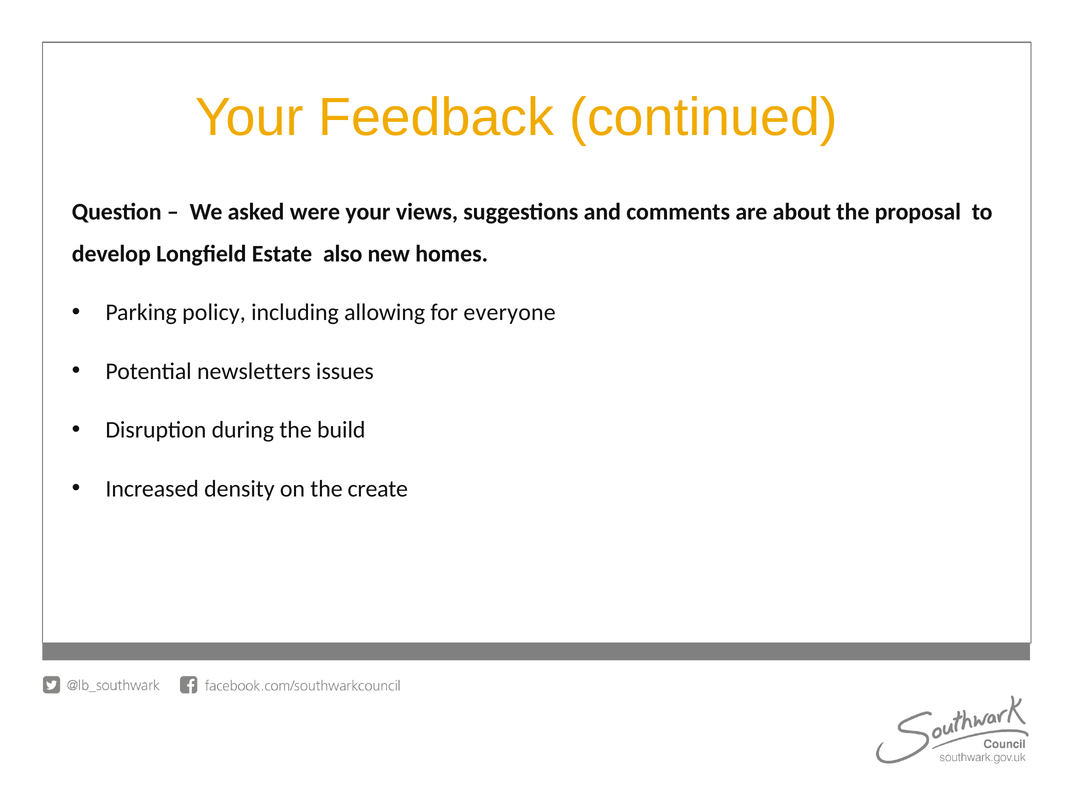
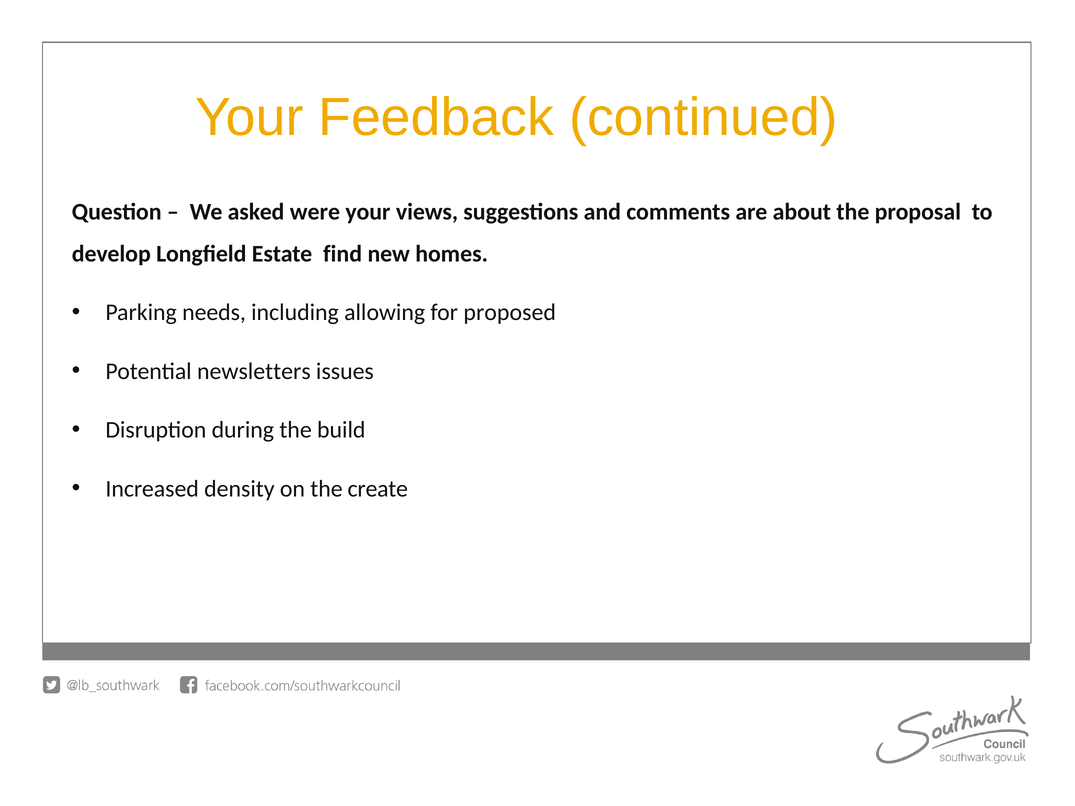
also: also -> find
policy: policy -> needs
everyone: everyone -> proposed
